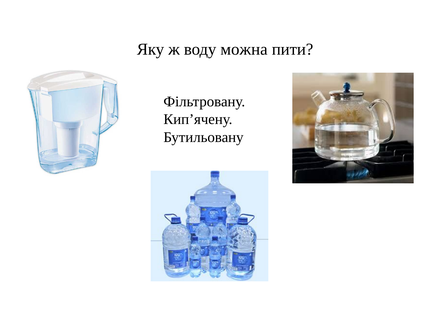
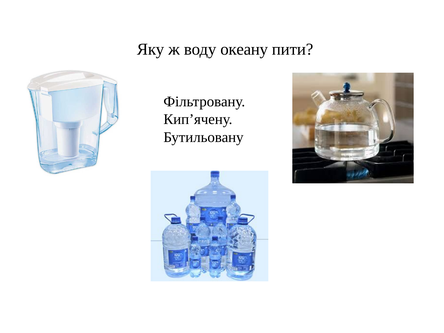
можна: можна -> океану
